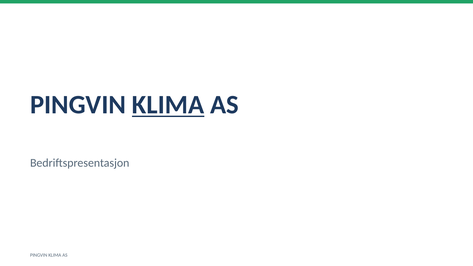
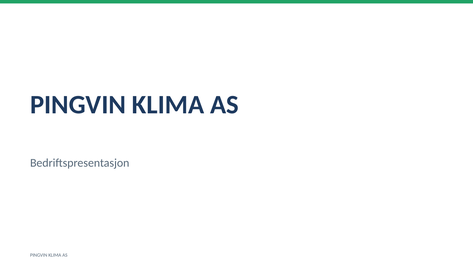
KLIMA at (168, 105) underline: present -> none
